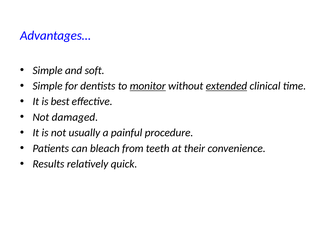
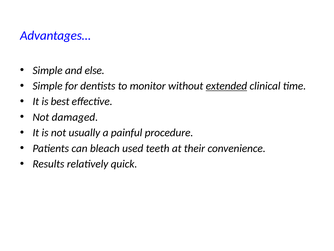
soft: soft -> else
monitor underline: present -> none
from: from -> used
